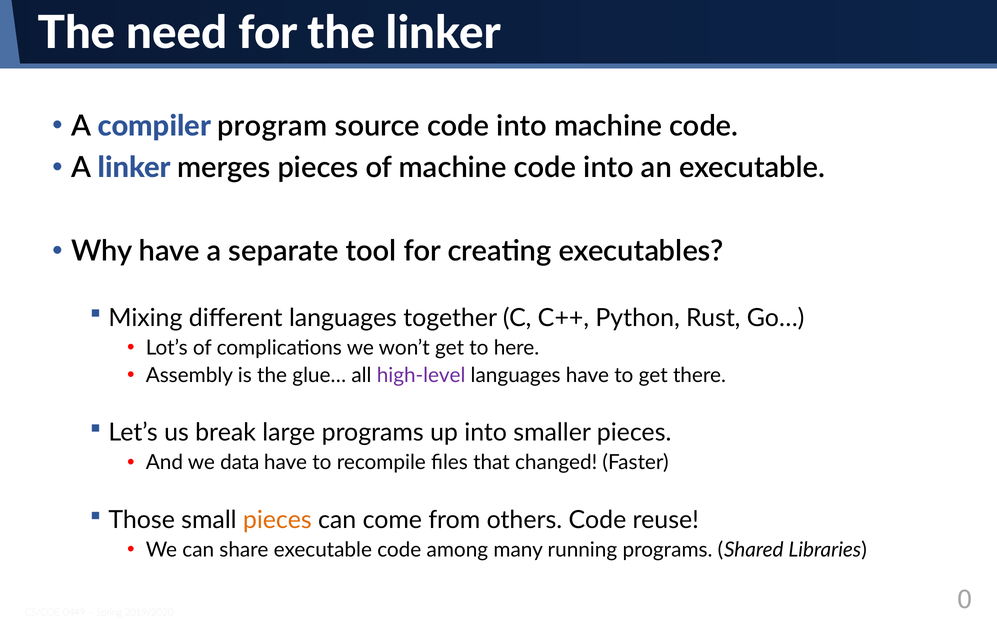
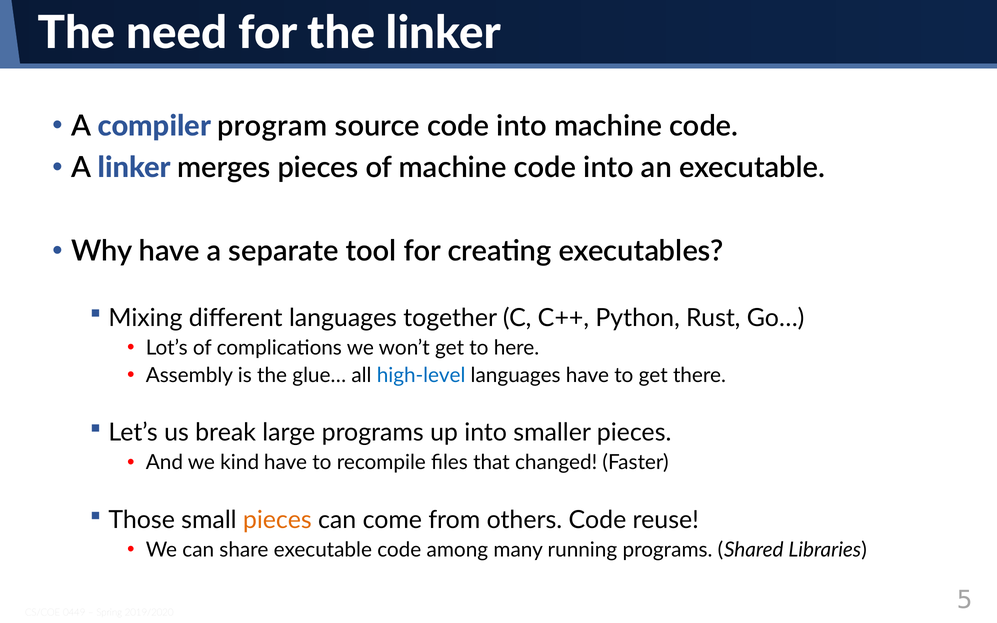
high-level colour: purple -> blue
data: data -> kind
0: 0 -> 5
